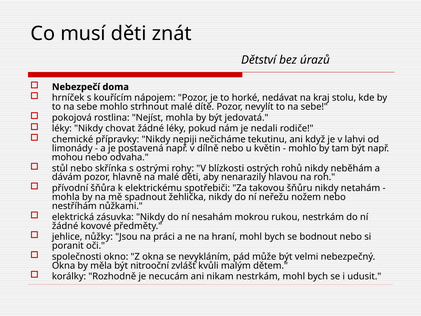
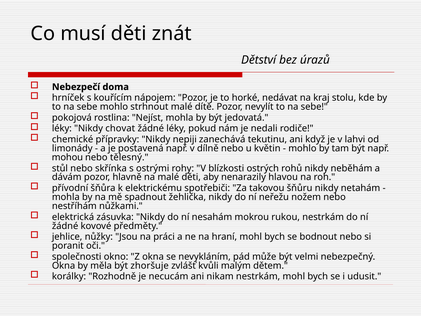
nečicháme: nečicháme -> zanechává
odvaha: odvaha -> tělesný
nitrooční: nitrooční -> zhoršuje
